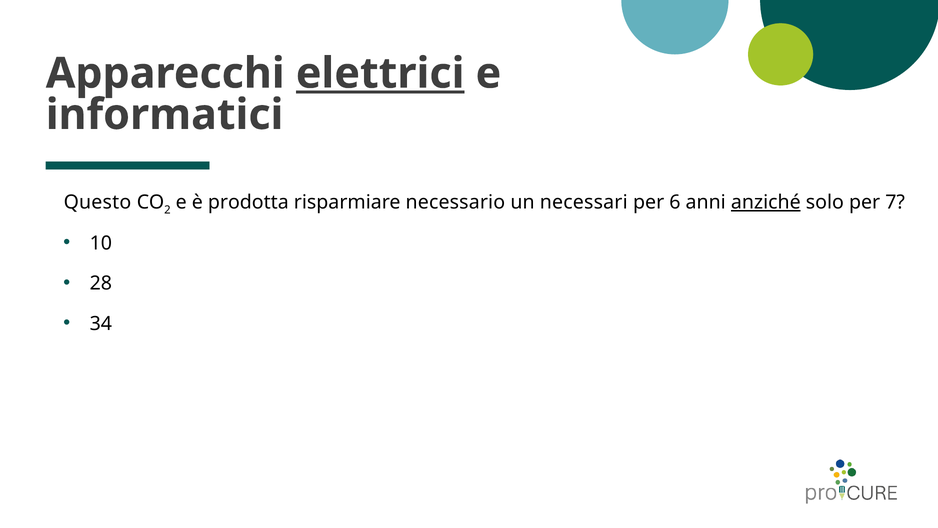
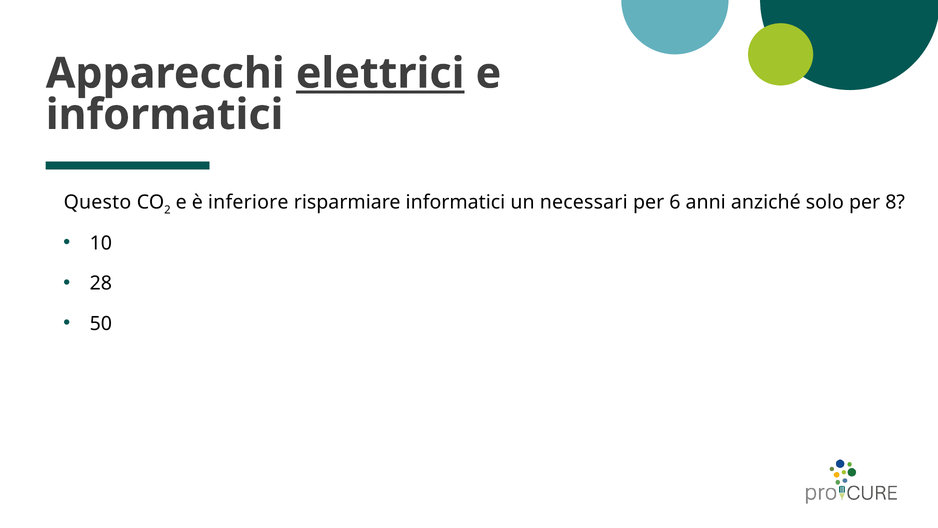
prodotta: prodotta -> inferiore
risparmiare necessario: necessario -> informatici
anziché underline: present -> none
7: 7 -> 8
34: 34 -> 50
